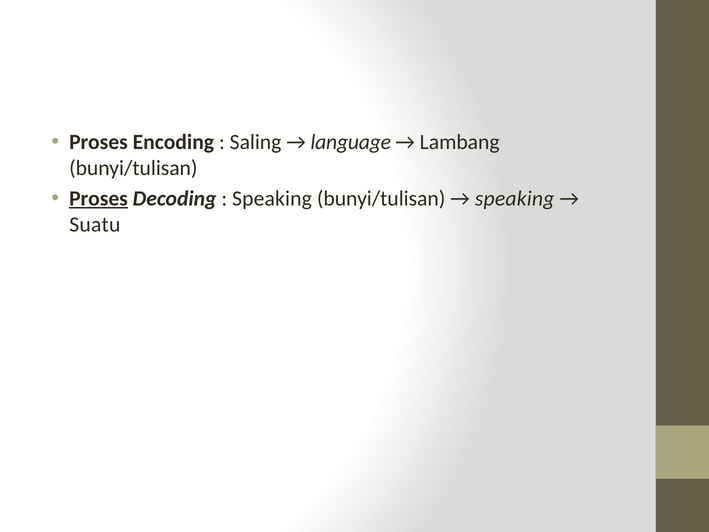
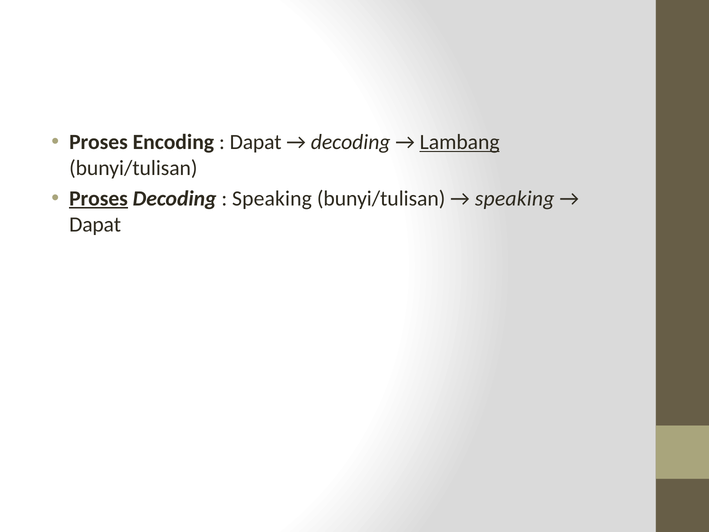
Saling at (256, 142): Saling -> Dapat
language at (351, 142): language -> decoding
Lambang underline: none -> present
Suatu at (95, 224): Suatu -> Dapat
